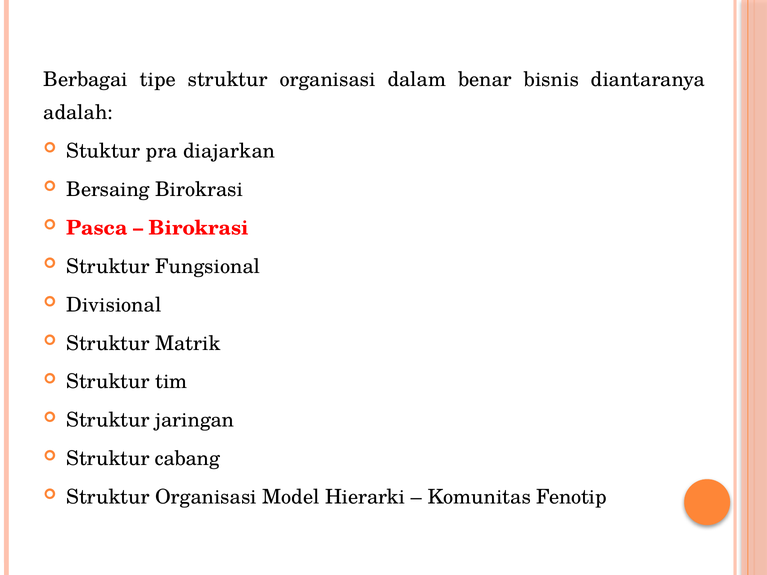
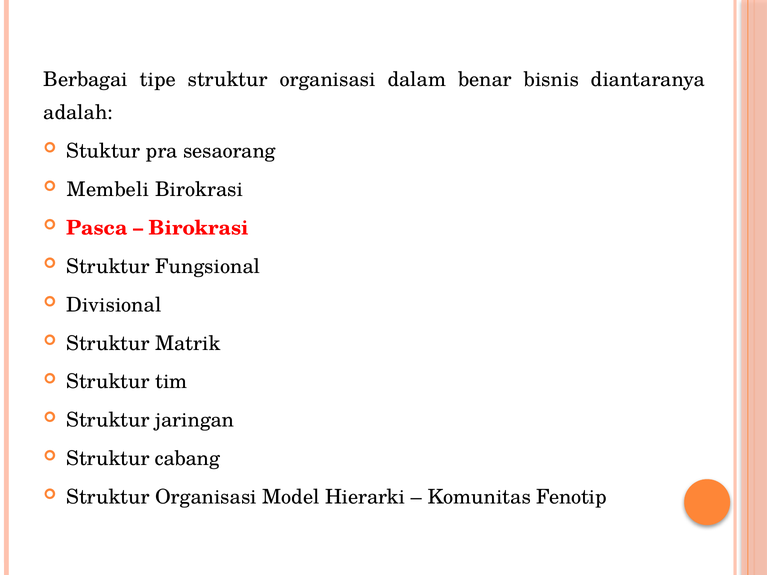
diajarkan: diajarkan -> sesaorang
Bersaing: Bersaing -> Membeli
